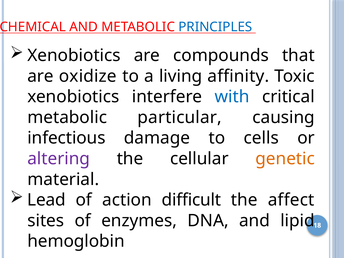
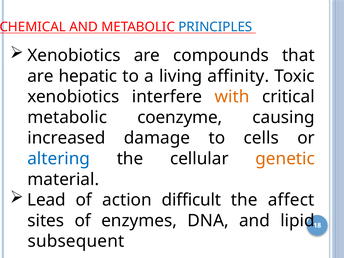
oxidize: oxidize -> hepatic
with colour: blue -> orange
particular: particular -> coenzyme
infectious: infectious -> increased
altering colour: purple -> blue
hemoglobin: hemoglobin -> subsequent
